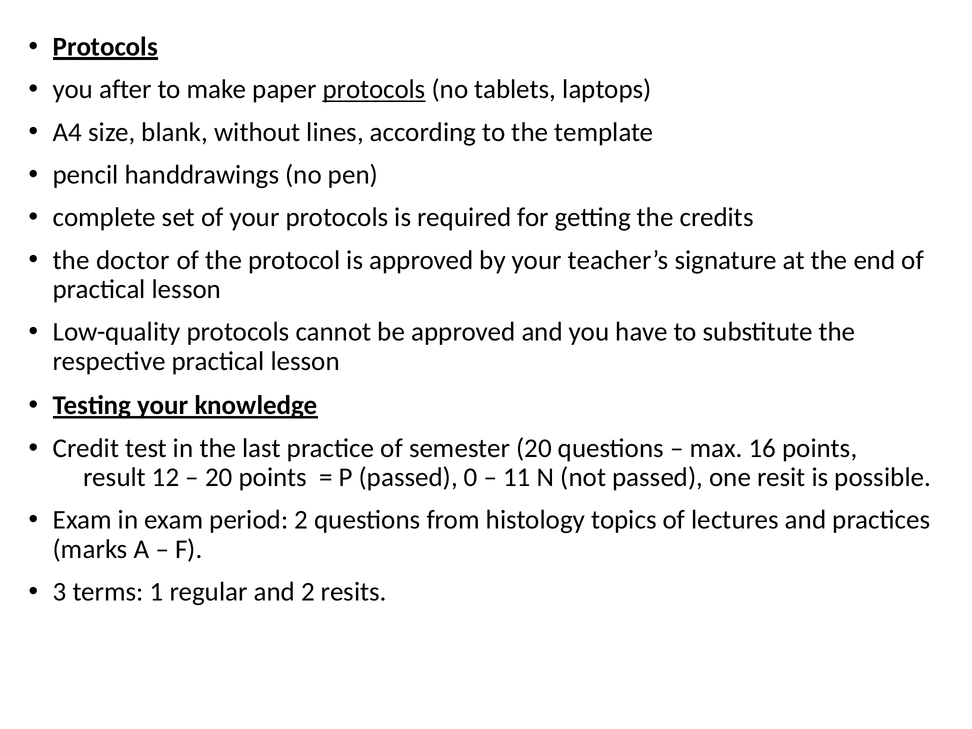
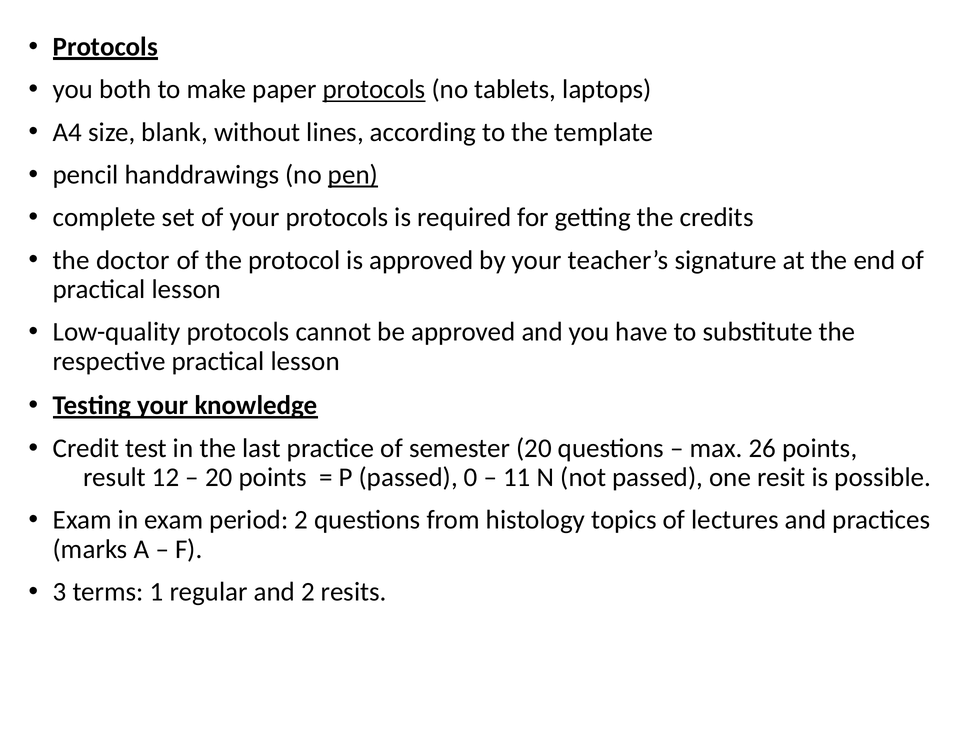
after: after -> both
pen underline: none -> present
16: 16 -> 26
